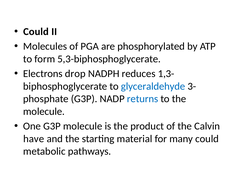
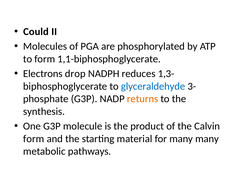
5,3-biphosphoglycerate: 5,3-biphosphoglycerate -> 1,1-biphosphoglycerate
returns colour: blue -> orange
molecule at (44, 112): molecule -> synthesis
have at (34, 139): have -> form
many could: could -> many
